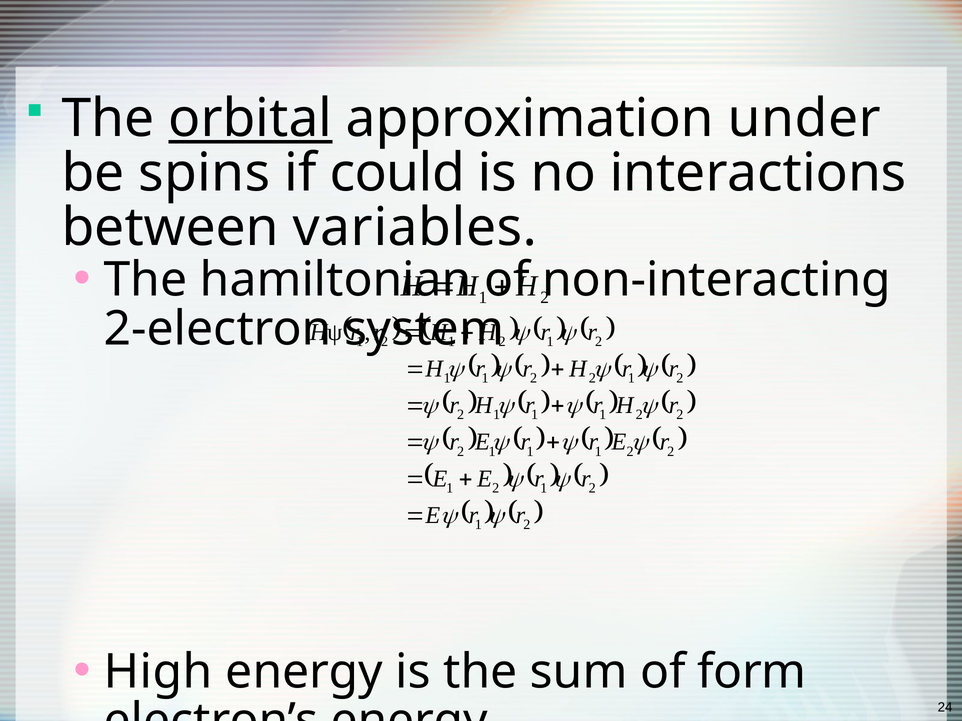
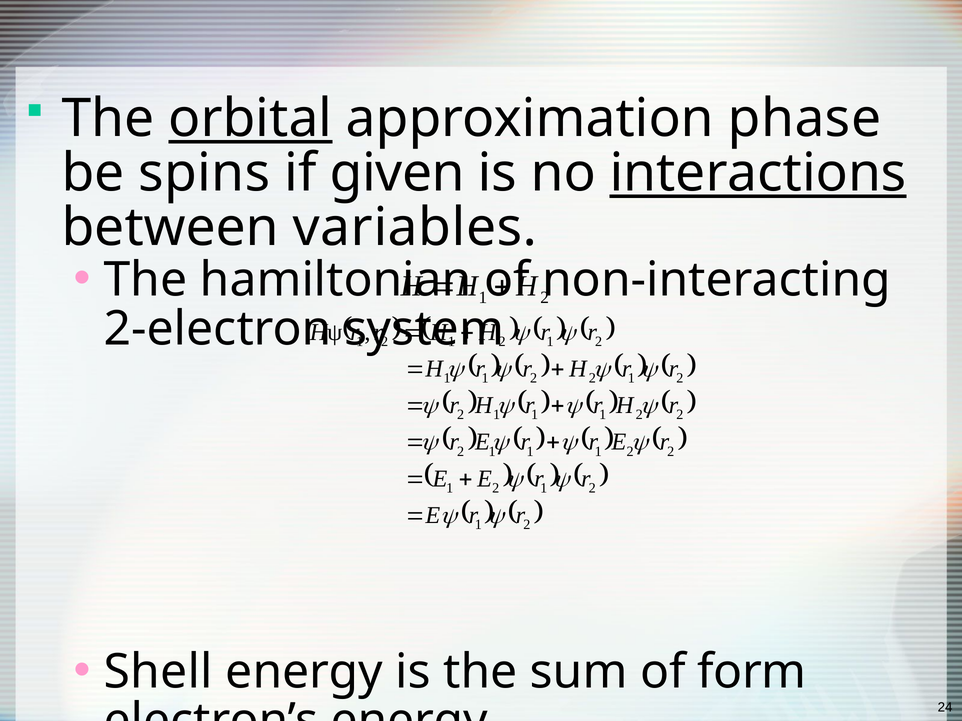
under: under -> phase
could: could -> given
interactions underline: none -> present
High: High -> Shell
